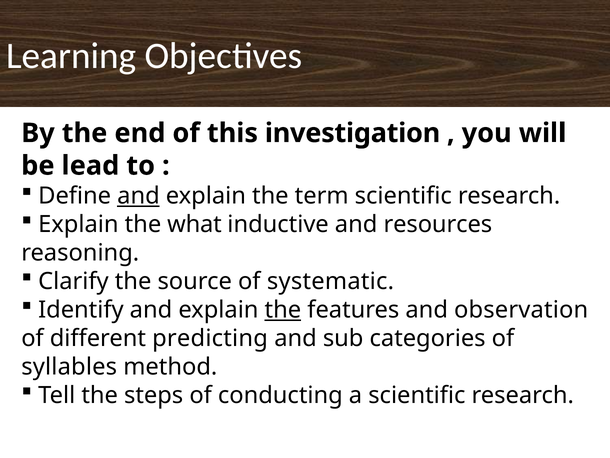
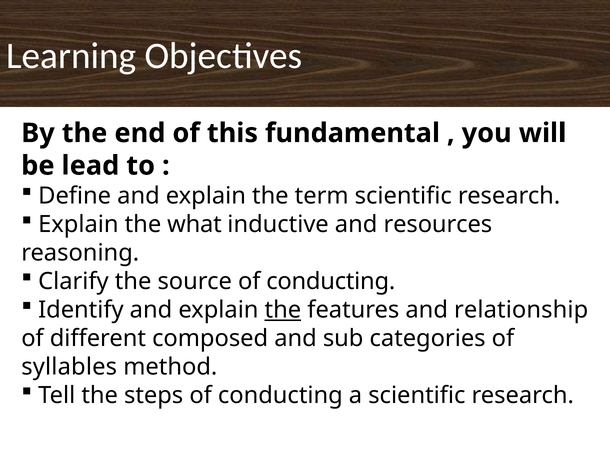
investigation: investigation -> fundamental
and at (138, 196) underline: present -> none
source of systematic: systematic -> conducting
observation: observation -> relationship
predicting: predicting -> composed
